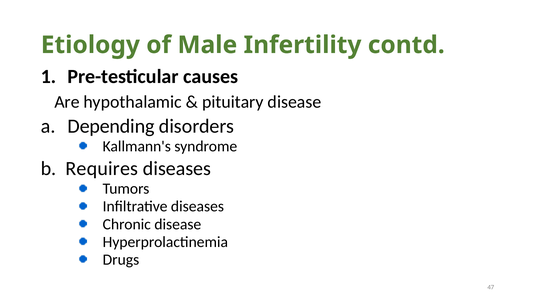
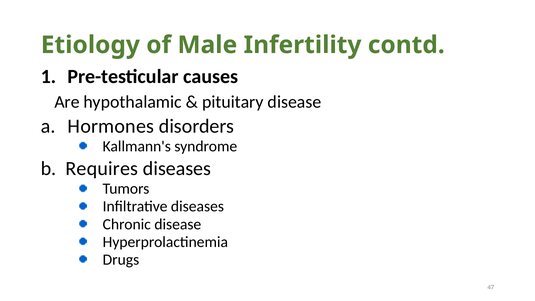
Depending: Depending -> Hormones
